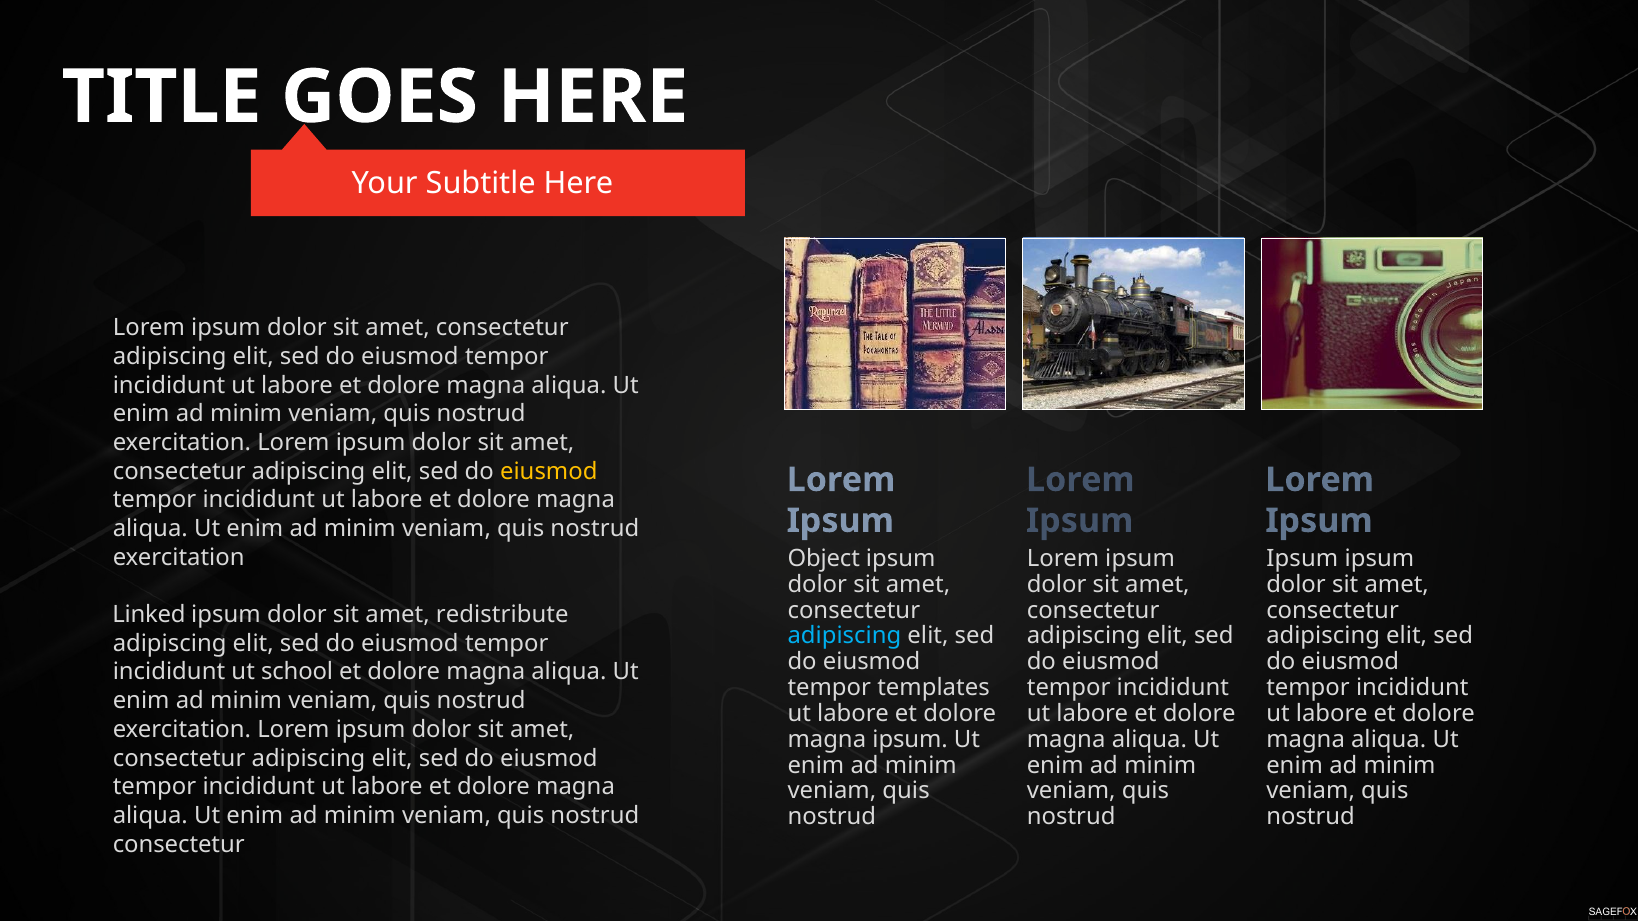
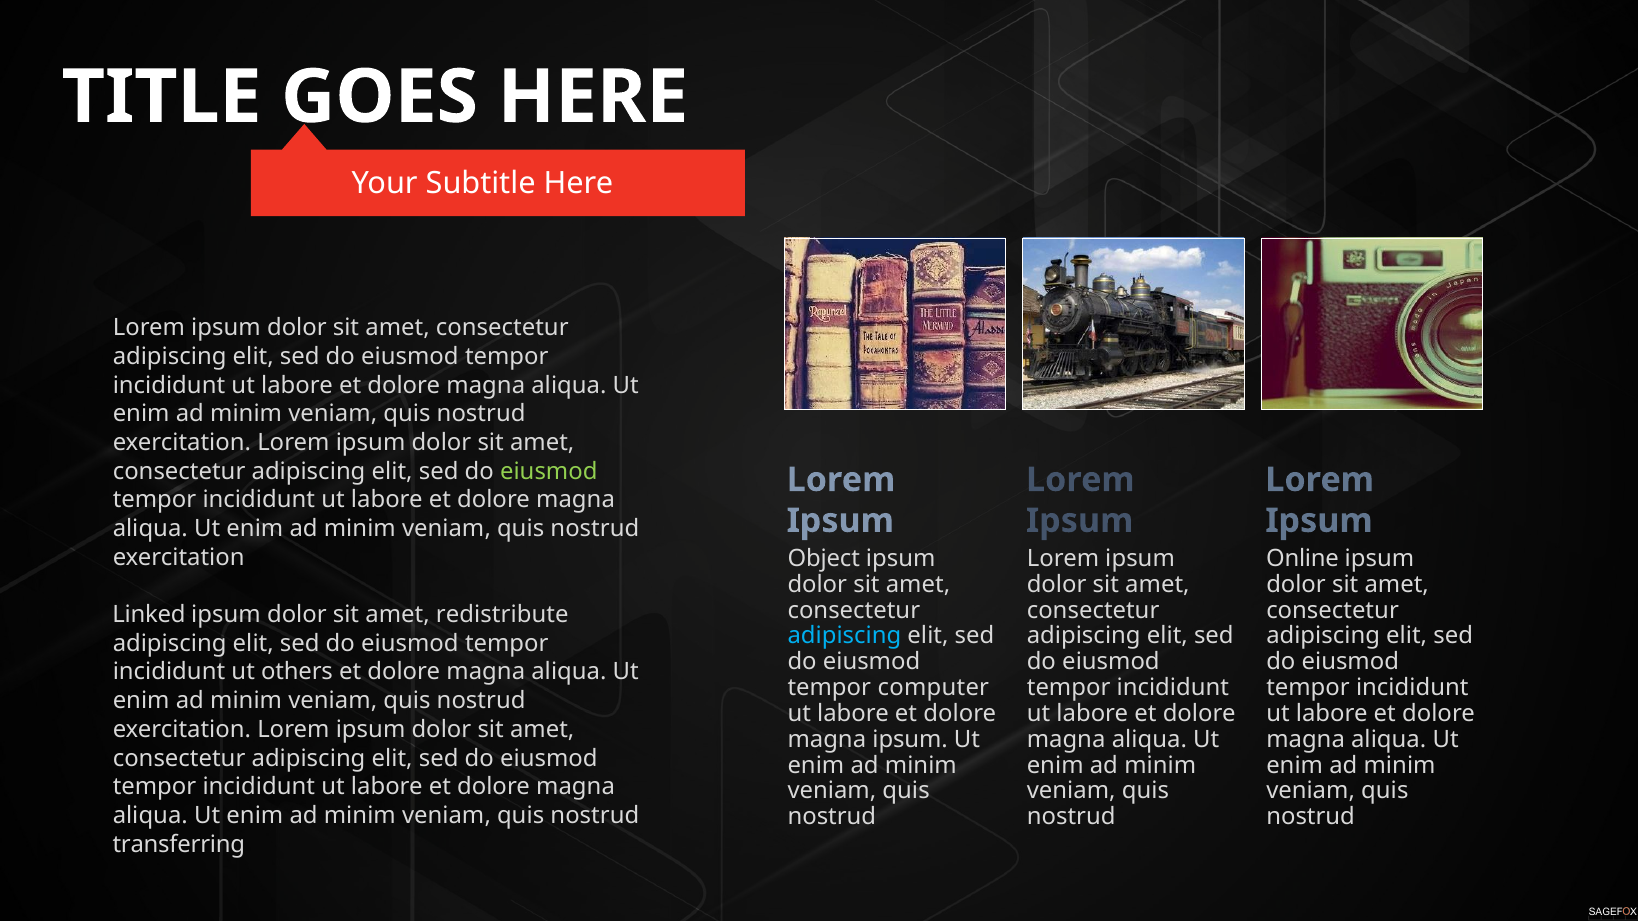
eiusmod at (549, 472) colour: yellow -> light green
Ipsum at (1302, 559): Ipsum -> Online
school: school -> others
templates: templates -> computer
consectetur at (179, 844): consectetur -> transferring
